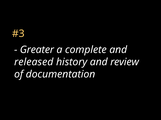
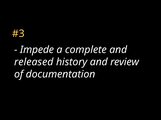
Greater: Greater -> Impede
